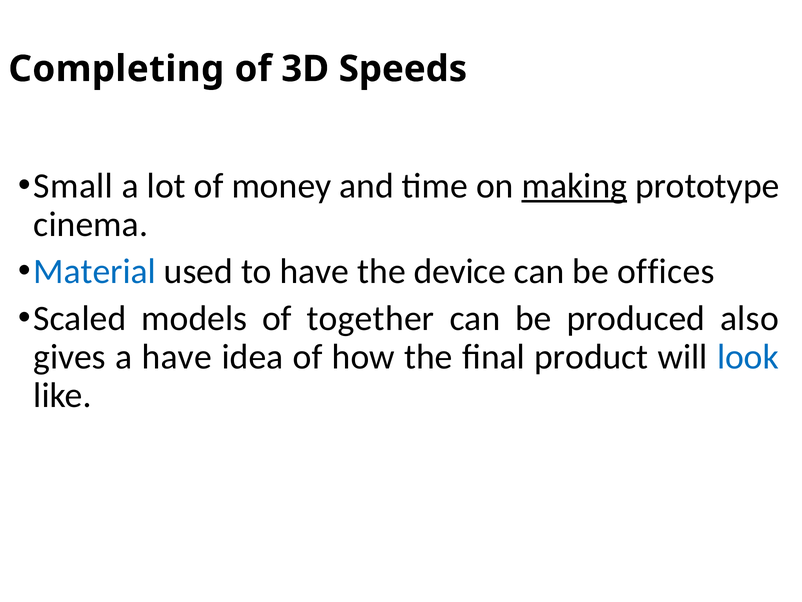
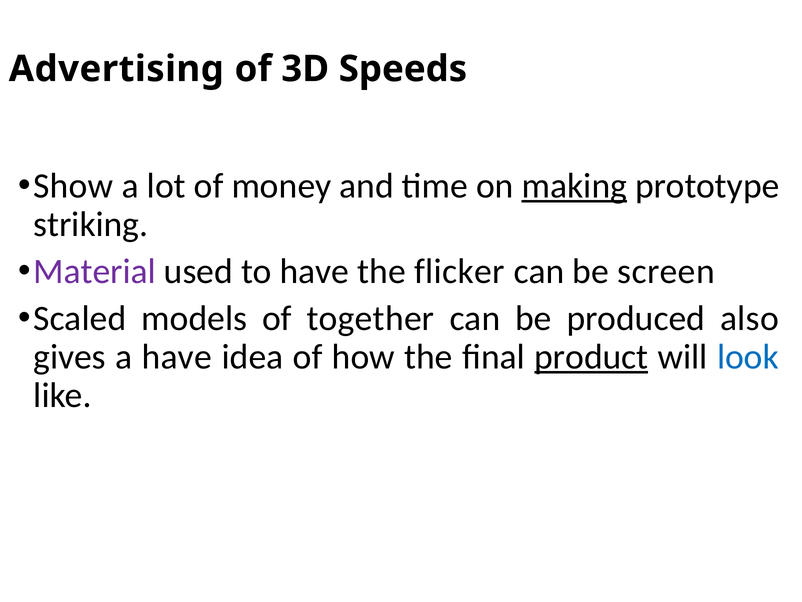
Completing: Completing -> Advertising
Small: Small -> Show
cinema: cinema -> striking
Material colour: blue -> purple
device: device -> flicker
offices: offices -> screen
product underline: none -> present
